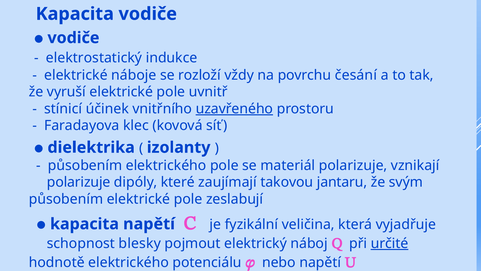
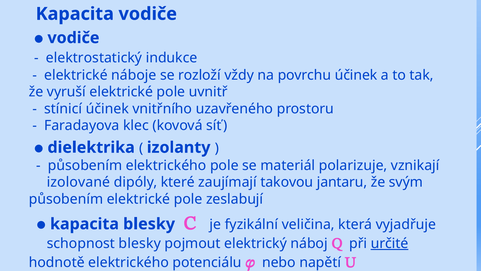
povrchu česání: česání -> účinek
uzavřeného underline: present -> none
polarizuje at (79, 182): polarizuje -> izolované
kapacita napětí: napětí -> blesky
